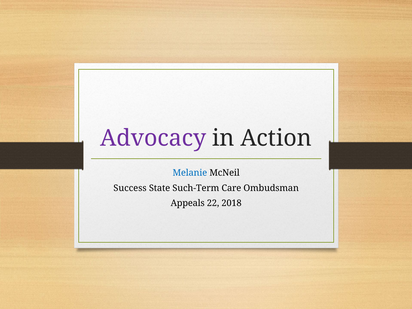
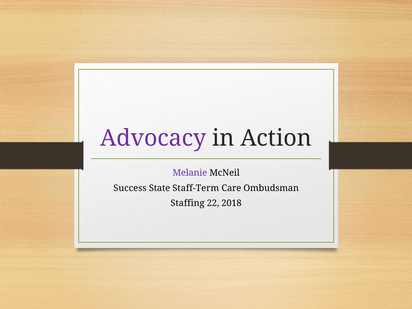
Melanie colour: blue -> purple
Such-Term: Such-Term -> Staff-Term
Appeals: Appeals -> Staffing
